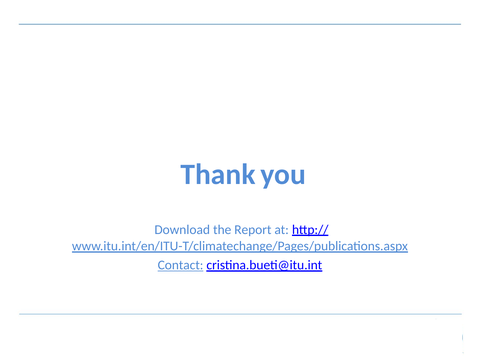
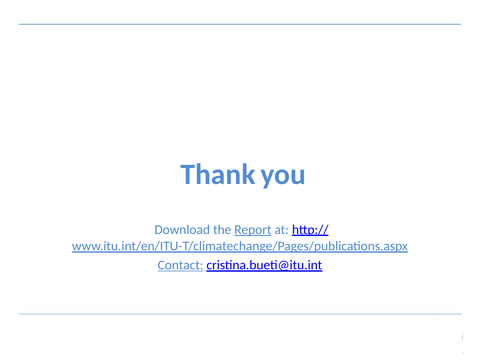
Report underline: none -> present
